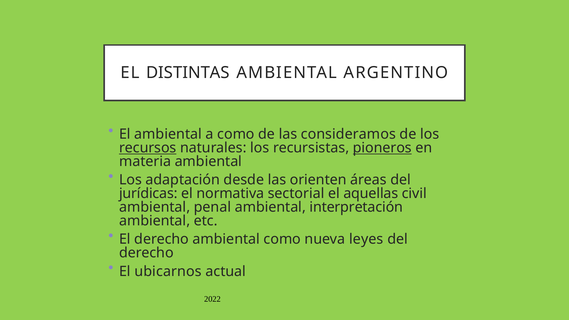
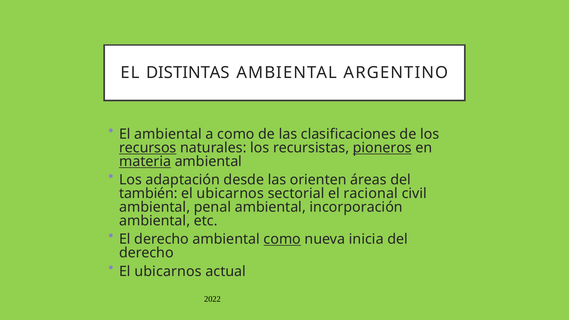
consideramos: consideramos -> clasificaciones
materia underline: none -> present
jurídicas: jurídicas -> también
normativa at (230, 194): normativa -> ubicarnos
aquellas: aquellas -> racional
interpretación: interpretación -> incorporación
como at (282, 239) underline: none -> present
leyes: leyes -> inicia
